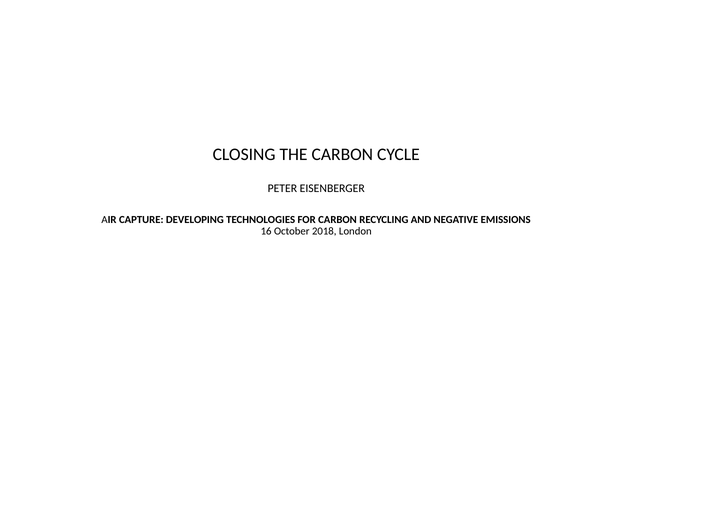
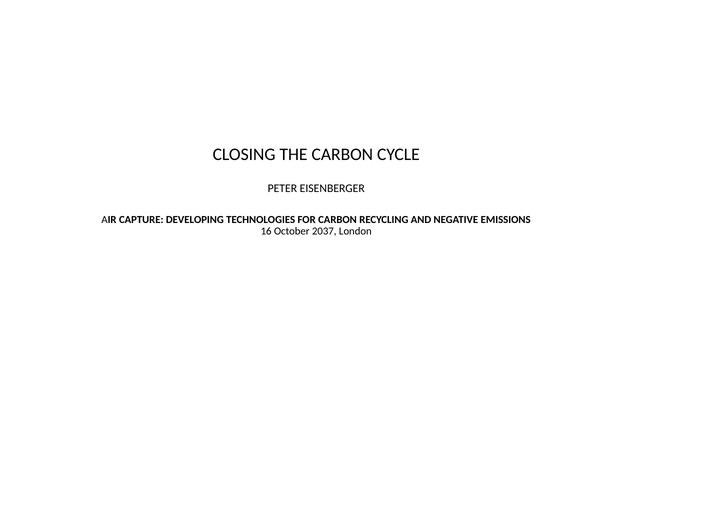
2018: 2018 -> 2037
